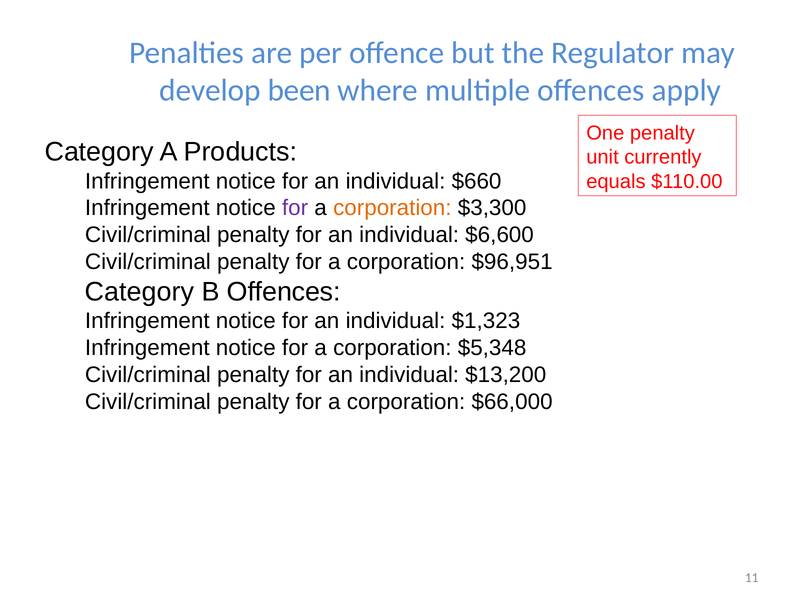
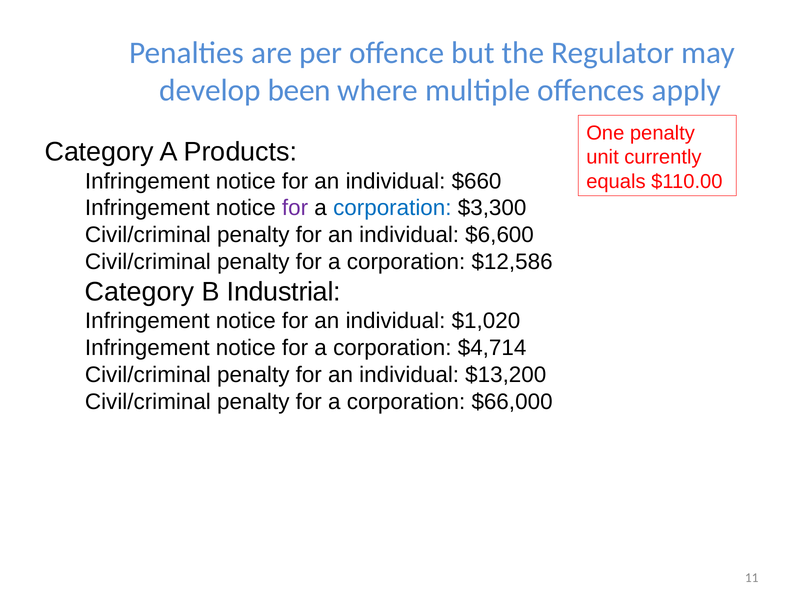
corporation at (392, 208) colour: orange -> blue
$96,951: $96,951 -> $12,586
B Offences: Offences -> Industrial
$1,323: $1,323 -> $1,020
$5,348: $5,348 -> $4,714
